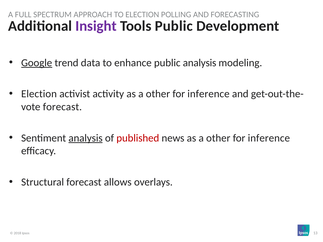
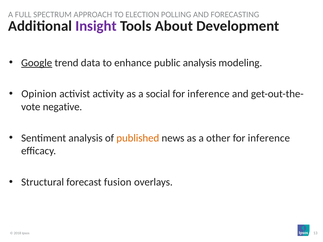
Tools Public: Public -> About
Election at (39, 94): Election -> Opinion
activity as a other: other -> social
forecast at (62, 107): forecast -> negative
analysis at (86, 138) underline: present -> none
published colour: red -> orange
allows: allows -> fusion
